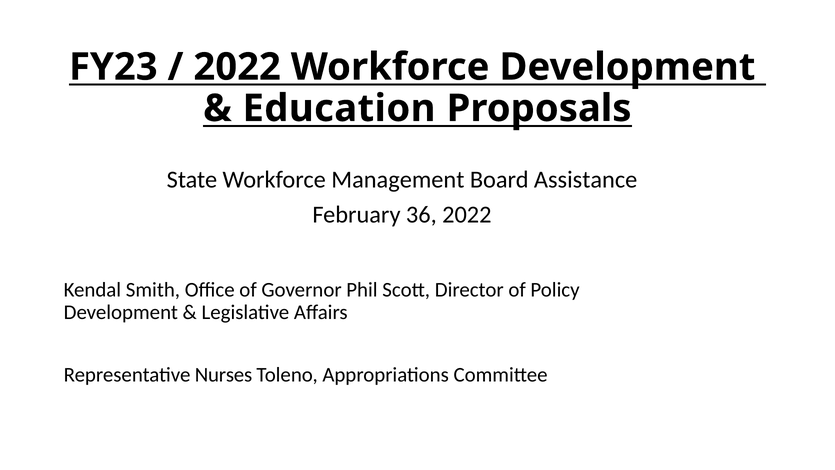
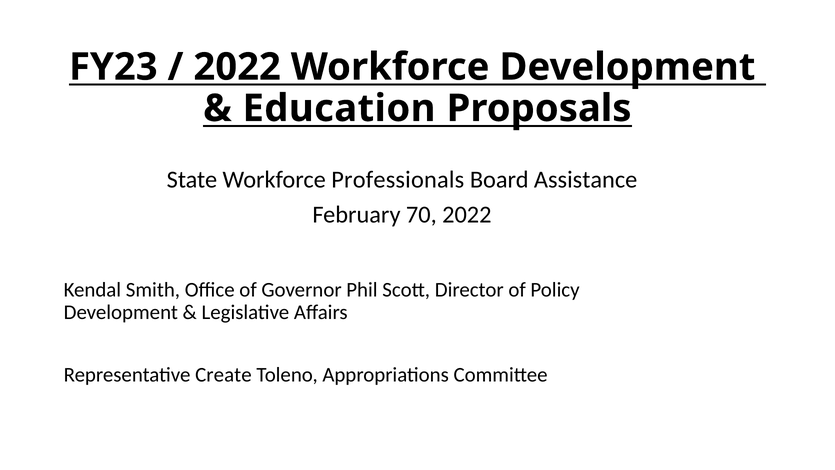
Management: Management -> Professionals
36: 36 -> 70
Nurses: Nurses -> Create
